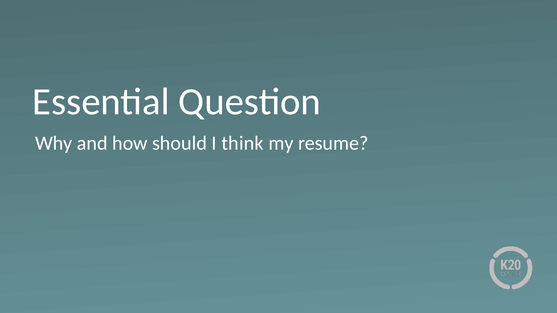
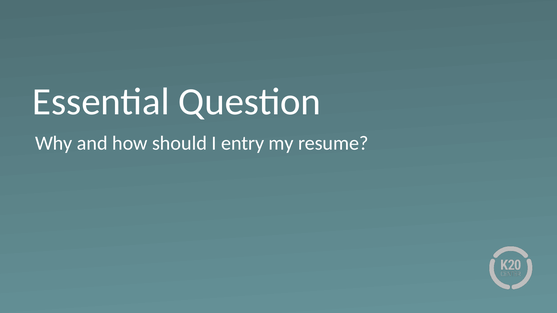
think: think -> entry
